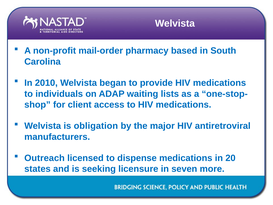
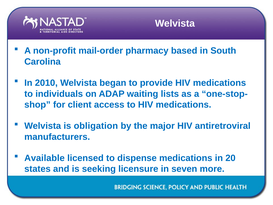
Outreach: Outreach -> Available
